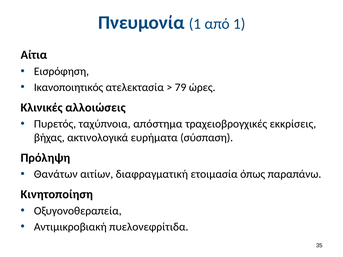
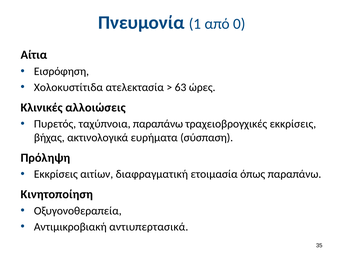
από 1: 1 -> 0
Ικανοποιητικός: Ικανοποιητικός -> Χολοκυστίτιδα
79: 79 -> 63
ταχύπνοια απόστημα: απόστημα -> παραπάνω
Θανάτων at (56, 174): Θανάτων -> Εκκρίσεις
πυελονεφρίτιδα: πυελονεφρίτιδα -> αντιυπερτασικά
